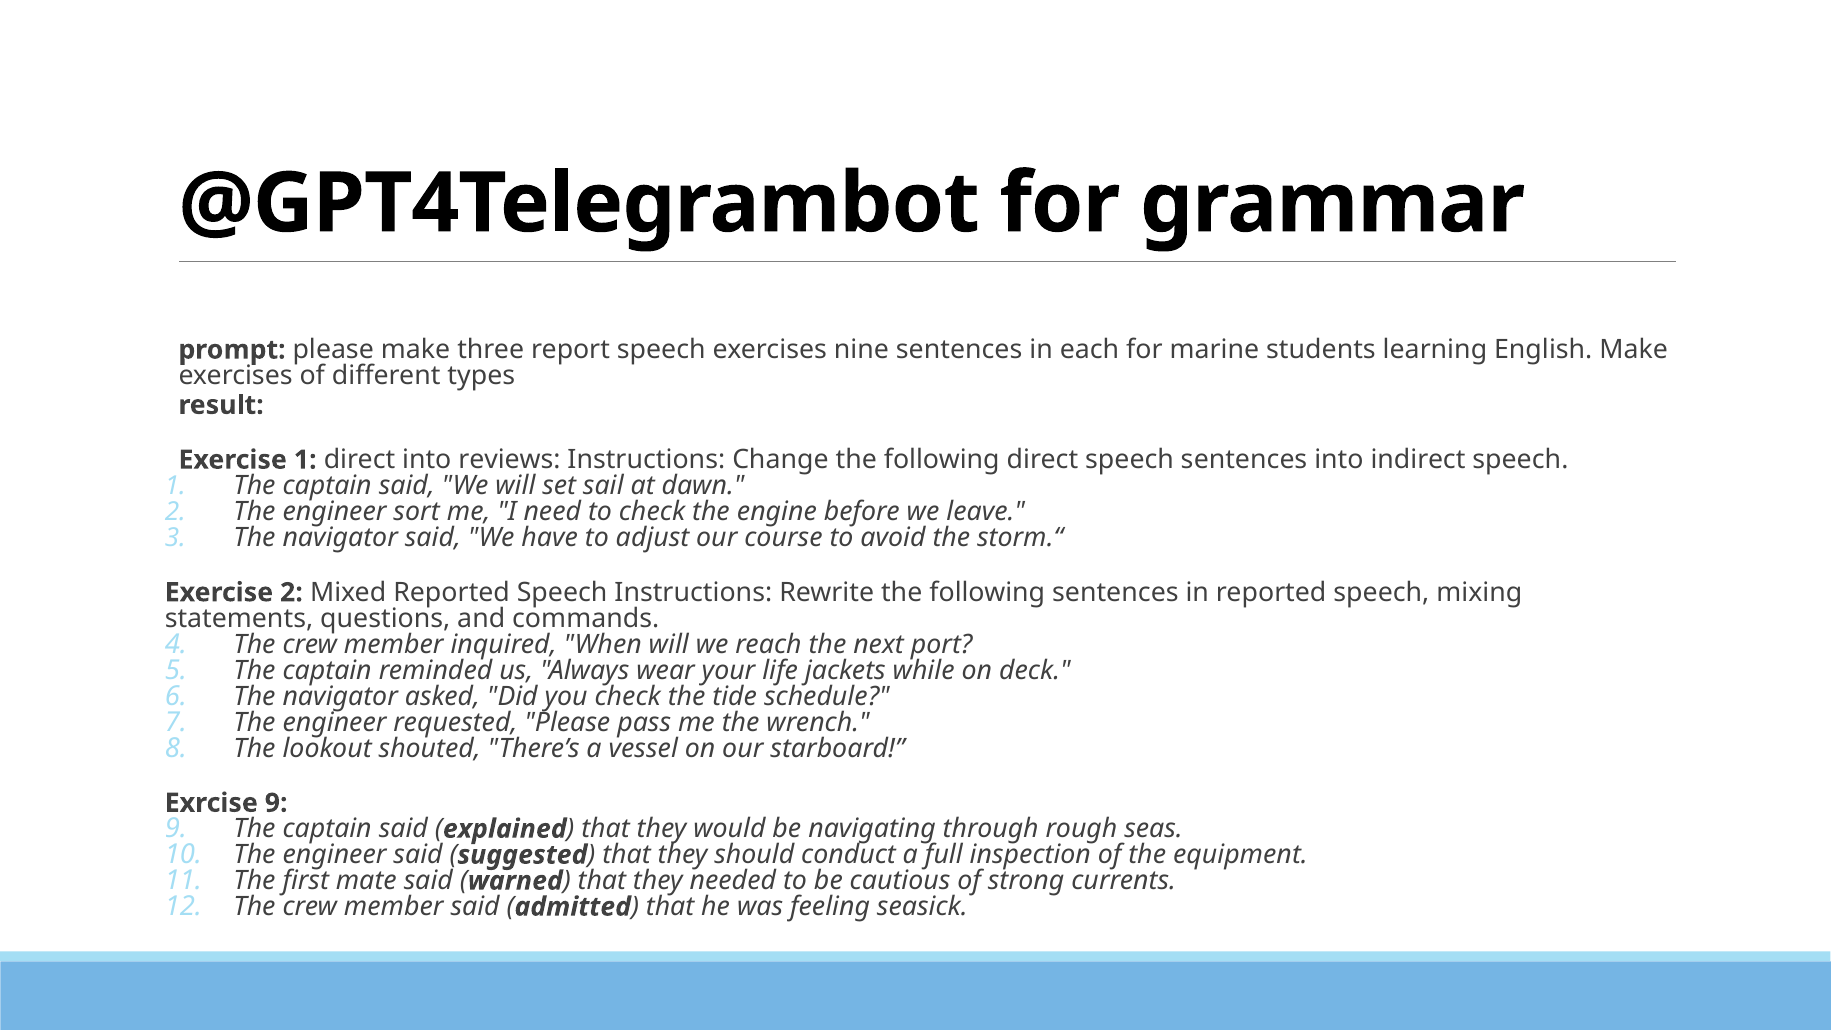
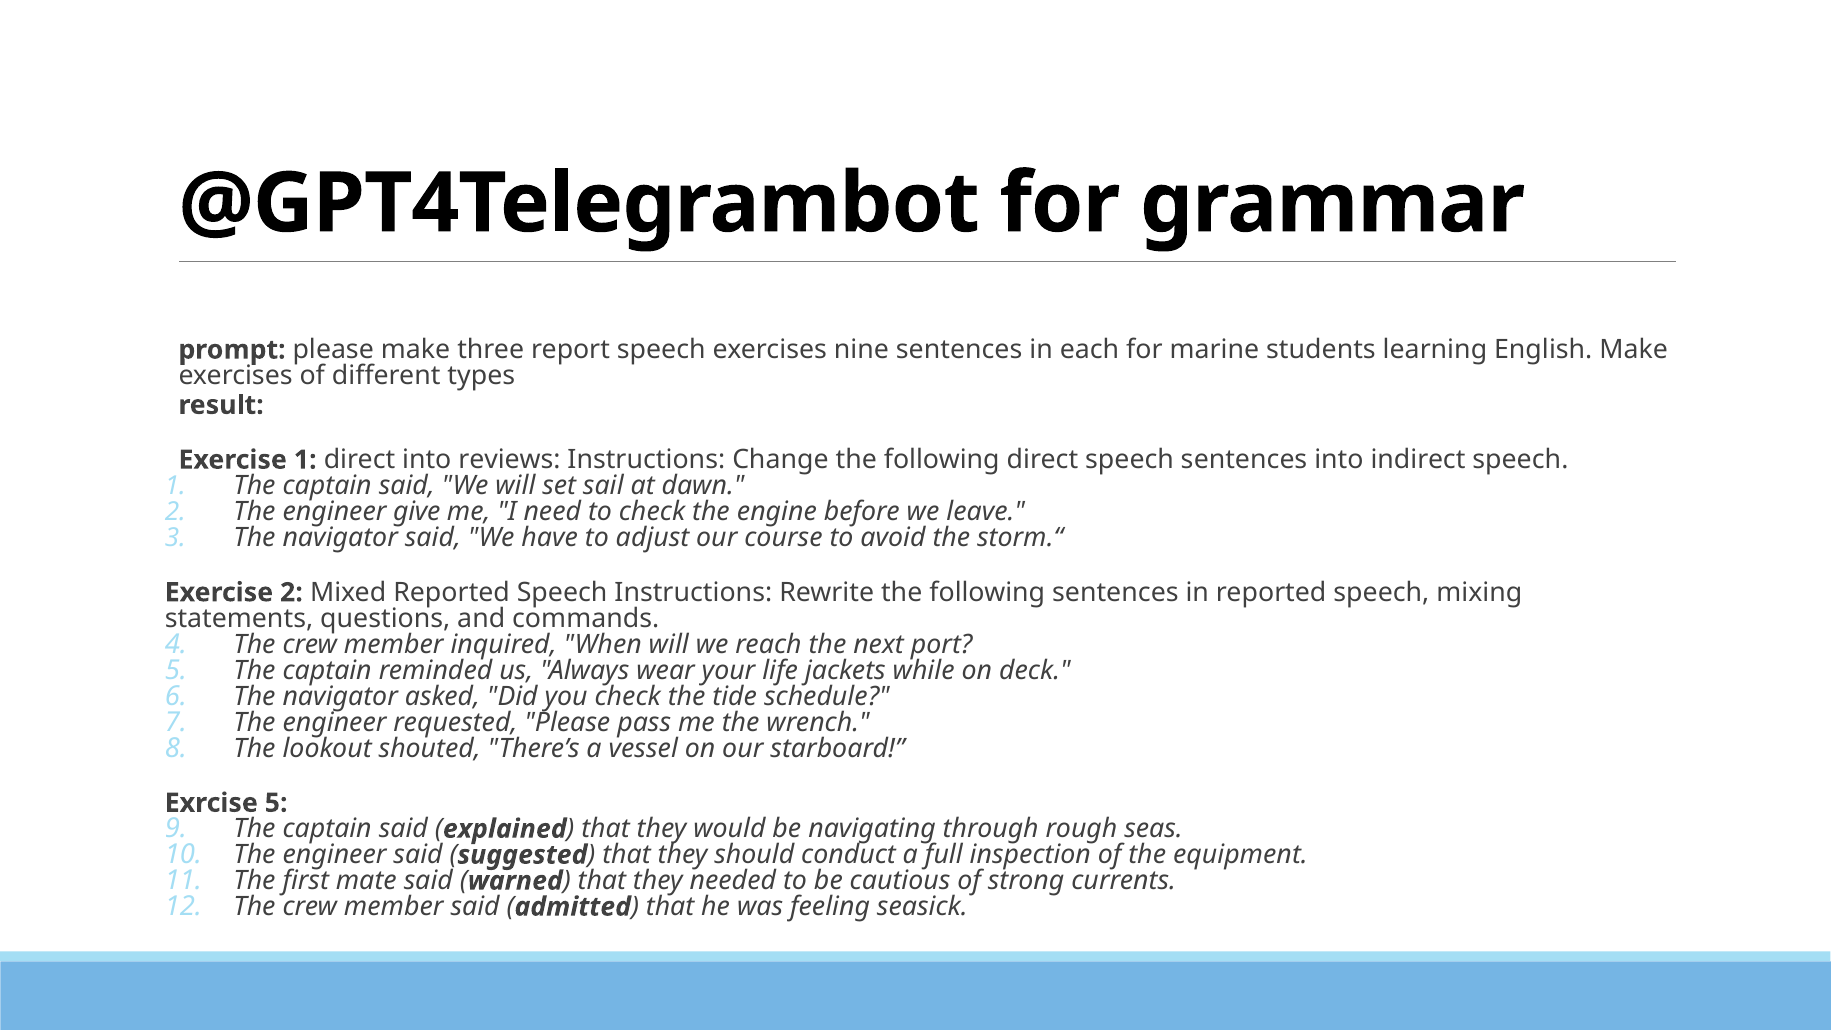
sort: sort -> give
Exrcise 9: 9 -> 5
